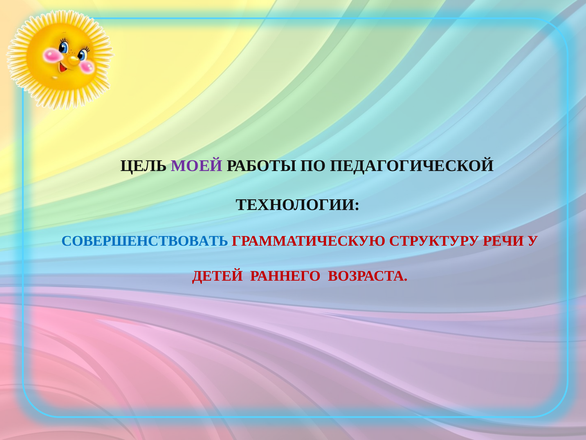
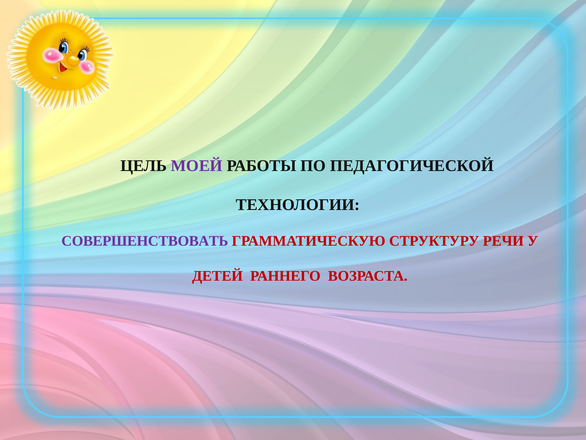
СОВЕРШЕНСТВОВАТЬ colour: blue -> purple
